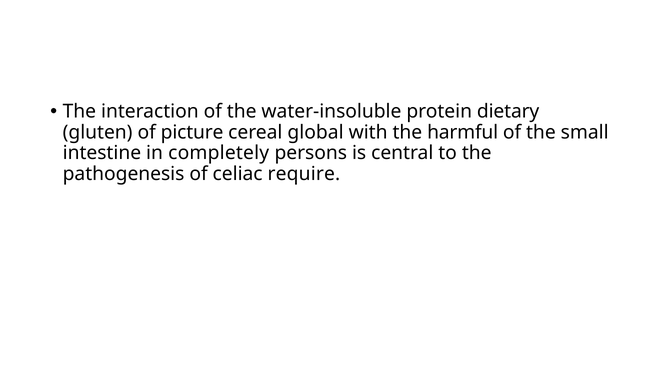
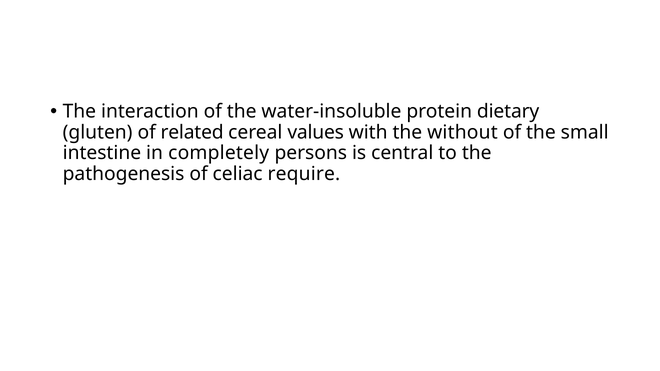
picture: picture -> related
global: global -> values
harmful: harmful -> without
